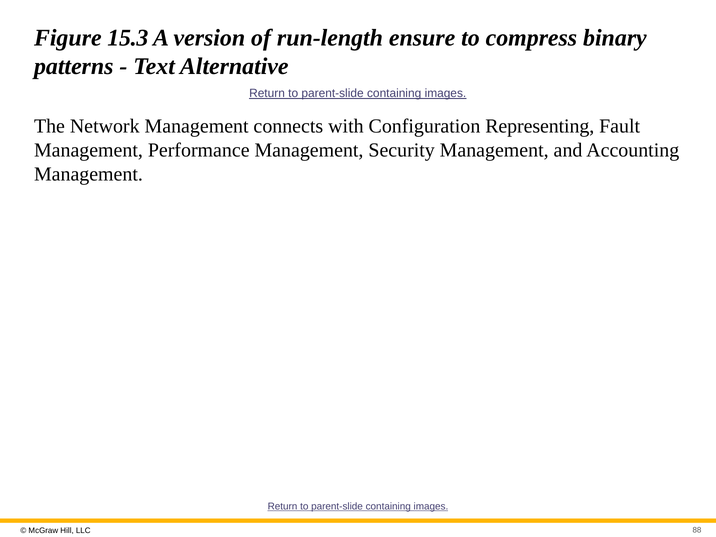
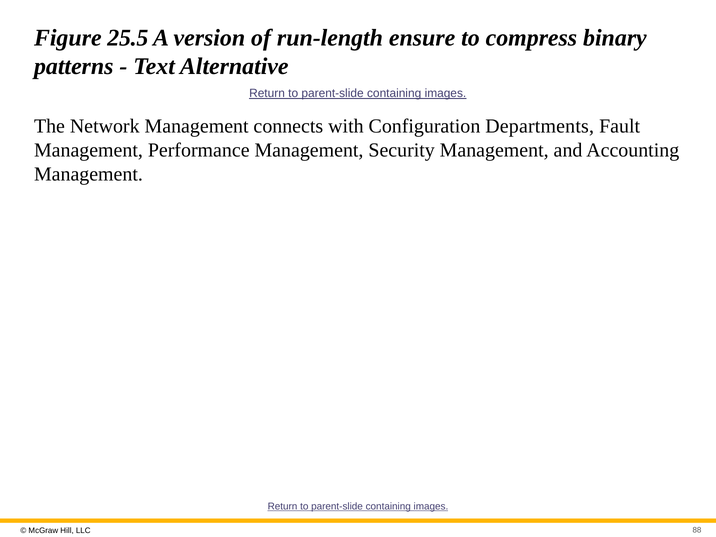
15.3: 15.3 -> 25.5
Representing: Representing -> Departments
